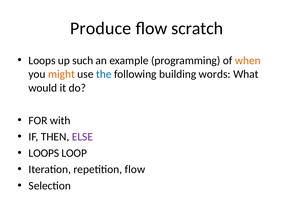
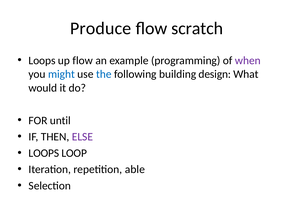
up such: such -> flow
when colour: orange -> purple
might colour: orange -> blue
words: words -> design
with: with -> until
repetition flow: flow -> able
